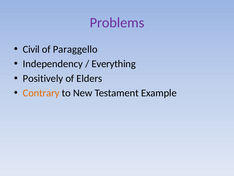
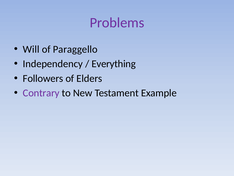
Civil: Civil -> Will
Positively: Positively -> Followers
Contrary colour: orange -> purple
